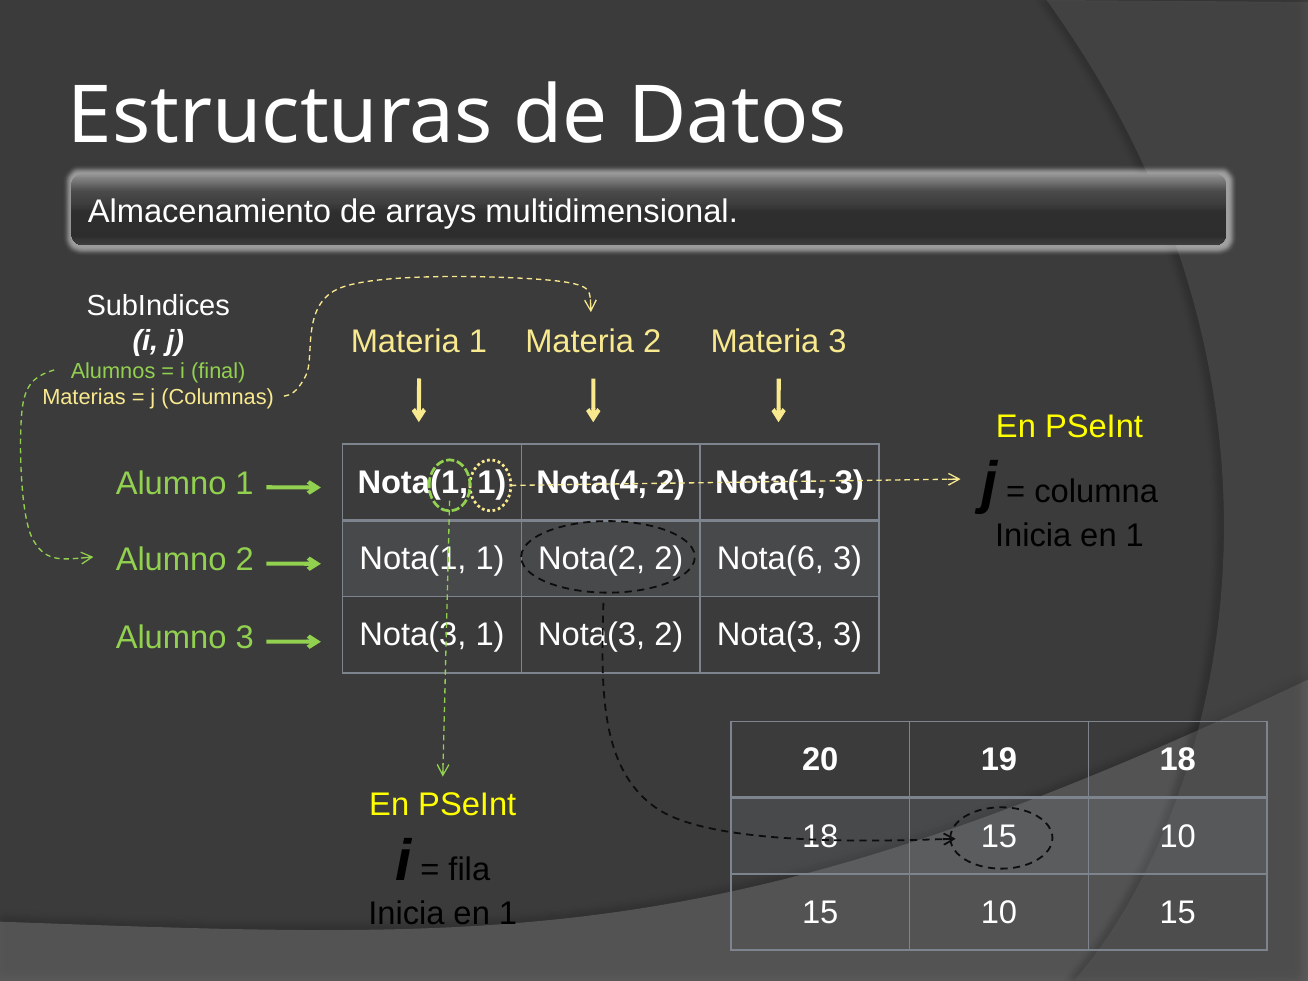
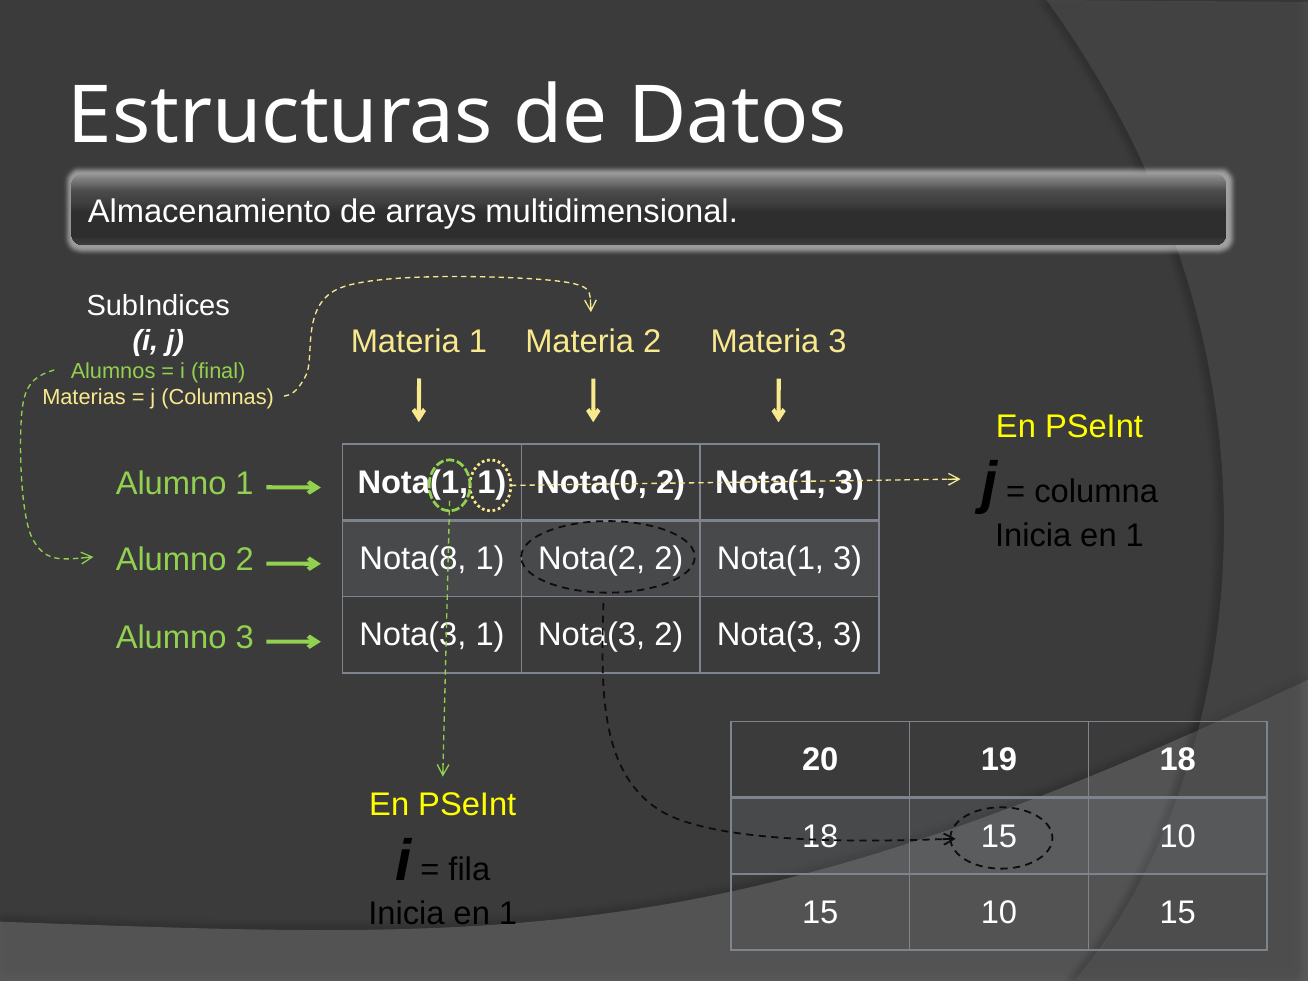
Nota(4: Nota(4 -> Nota(0
Nota(1 at (413, 559): Nota(1 -> Nota(8
Nota(2 2 Nota(6: Nota(6 -> Nota(1
